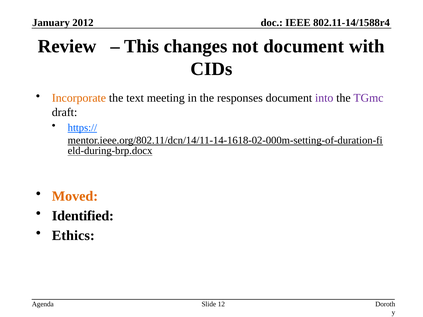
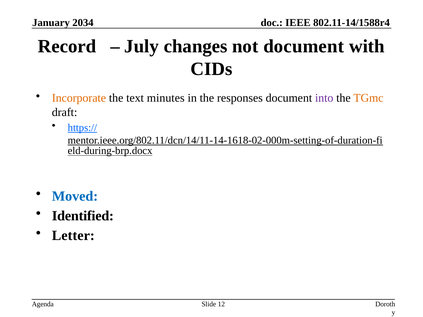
2012: 2012 -> 2034
Review: Review -> Record
This: This -> July
meeting: meeting -> minutes
TGmc colour: purple -> orange
Moved colour: orange -> blue
Ethics: Ethics -> Letter
